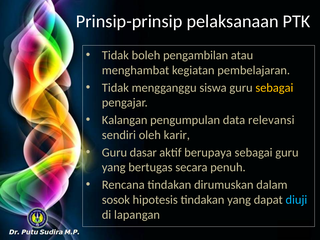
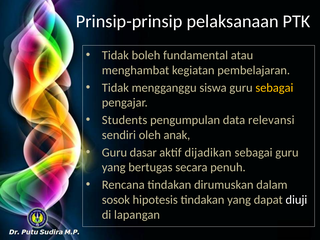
pengambilan: pengambilan -> fundamental
Kalangan: Kalangan -> Students
karir: karir -> anak
berupaya: berupaya -> dijadikan
diuji colour: light blue -> white
